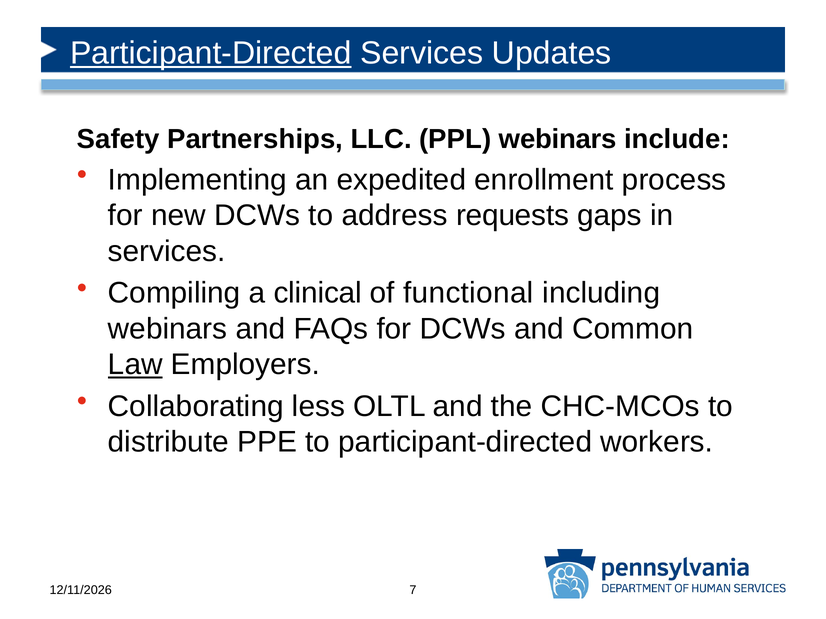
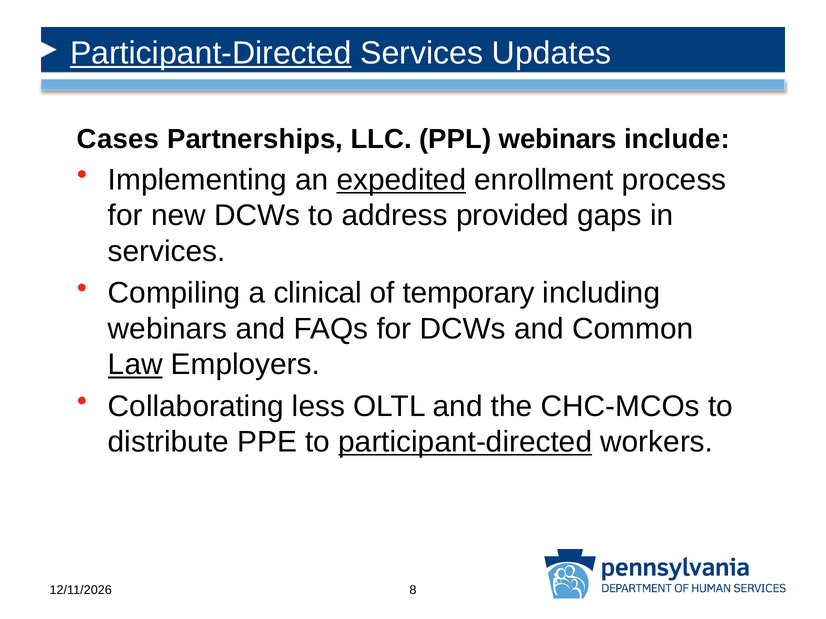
Safety: Safety -> Cases
expedited underline: none -> present
requests: requests -> provided
functional: functional -> temporary
participant-directed at (465, 442) underline: none -> present
7: 7 -> 8
